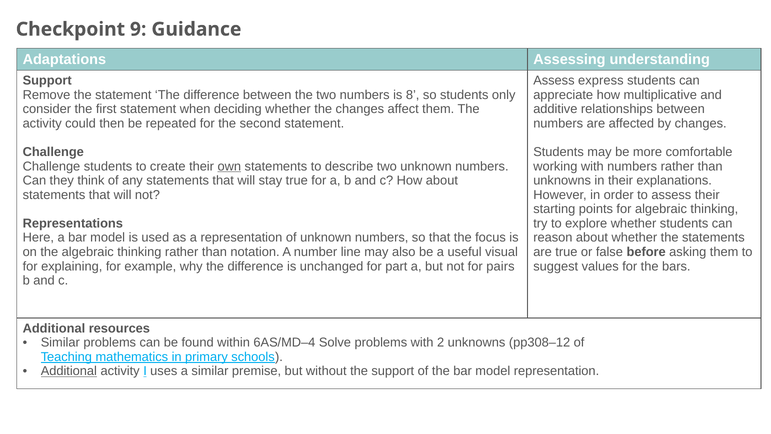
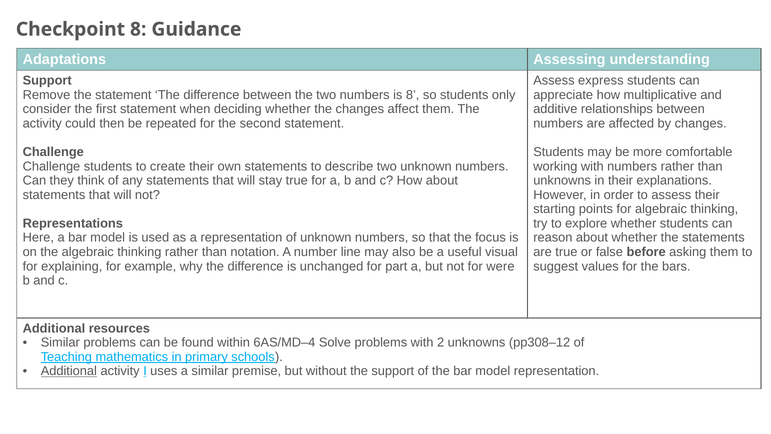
Checkpoint 9: 9 -> 8
own underline: present -> none
pairs: pairs -> were
